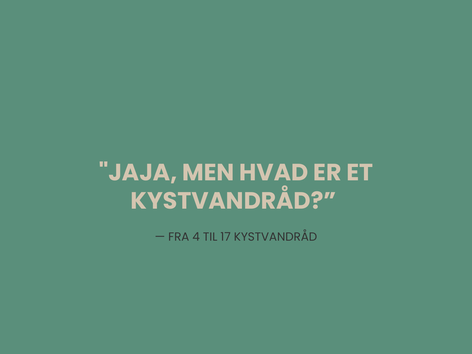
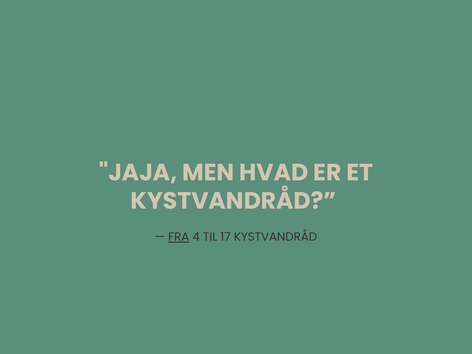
FRA underline: none -> present
